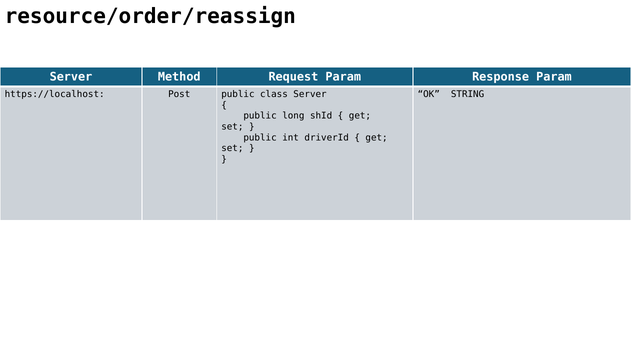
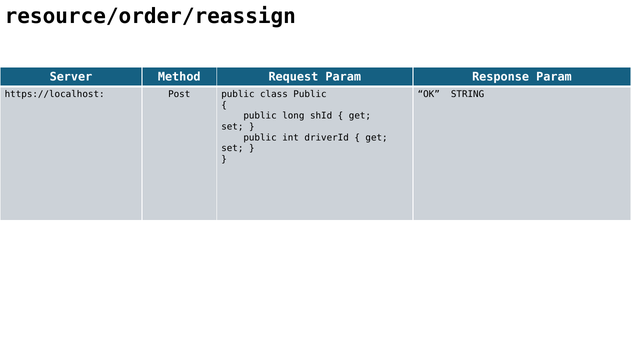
class Server: Server -> Public
